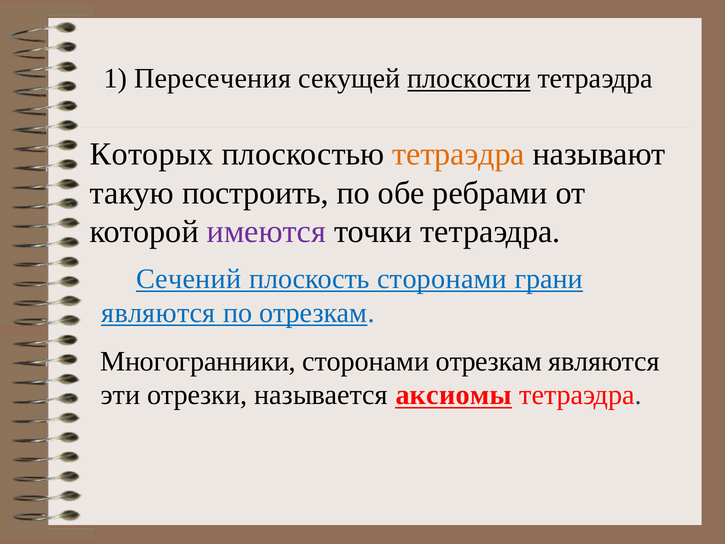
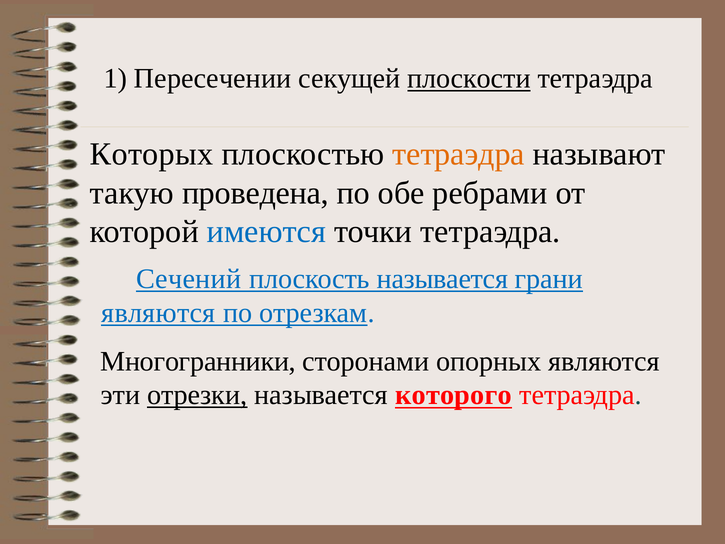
Пересечения: Пересечения -> Пересечении
построить: построить -> проведена
имеются colour: purple -> blue
плоскость сторонами: сторонами -> называется
сторонами отрезкам: отрезкам -> опорных
отрезки underline: none -> present
аксиомы: аксиомы -> которого
